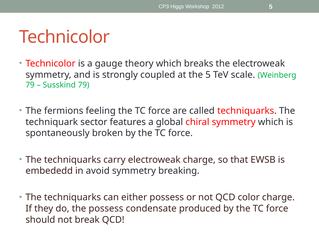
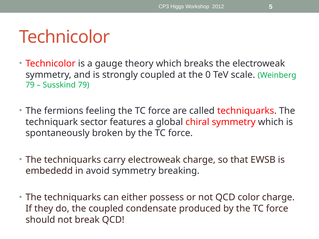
the 5: 5 -> 0
the possess: possess -> coupled
